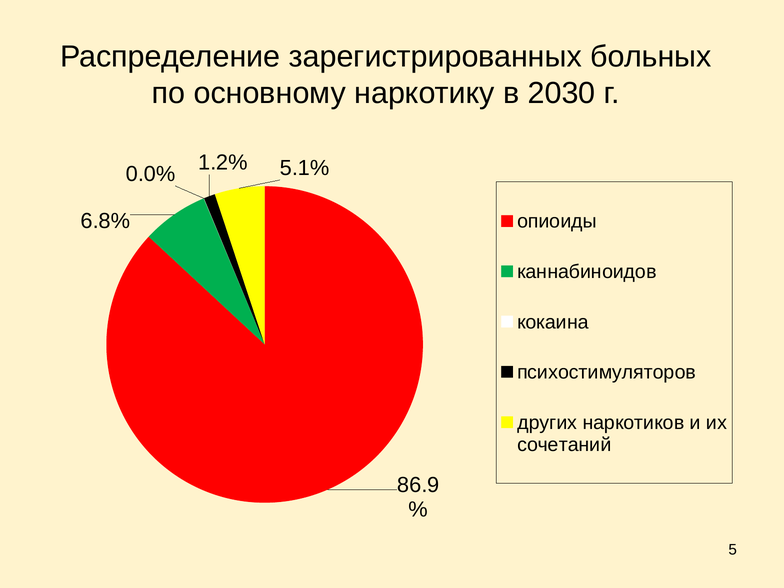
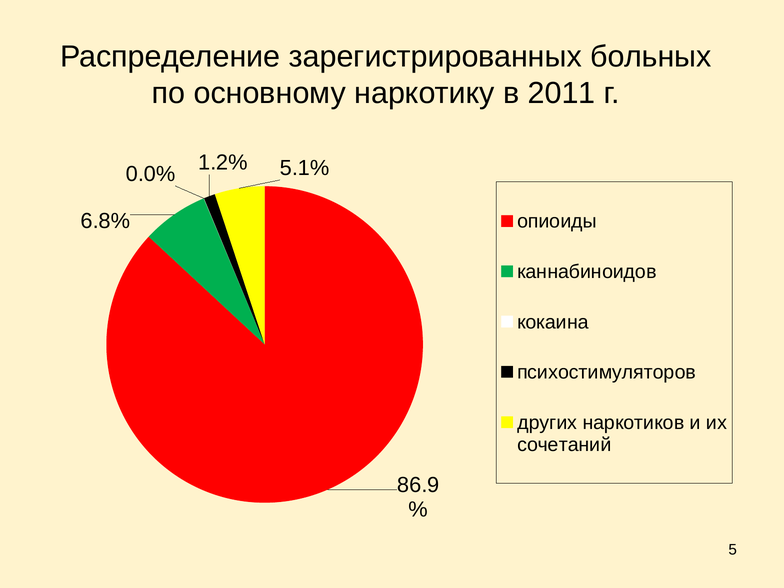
2030: 2030 -> 2011
